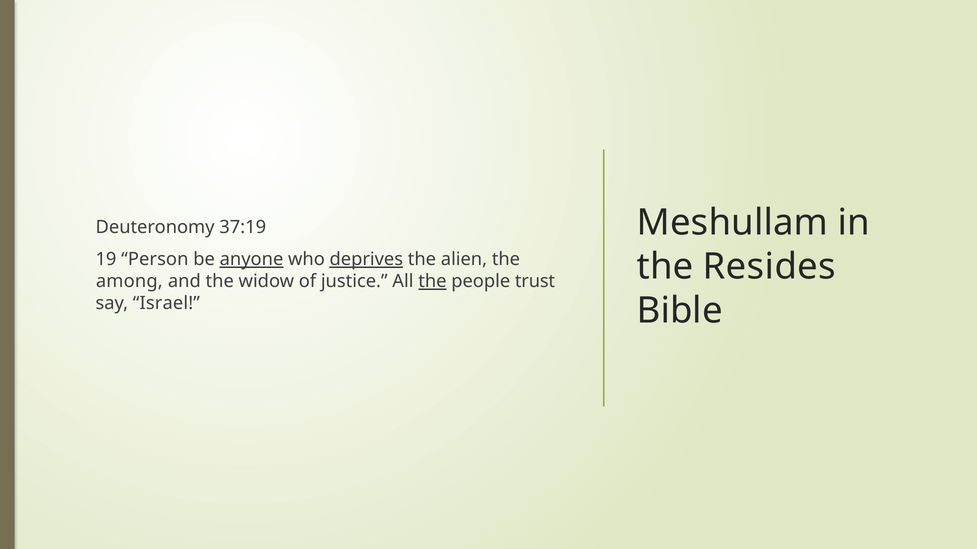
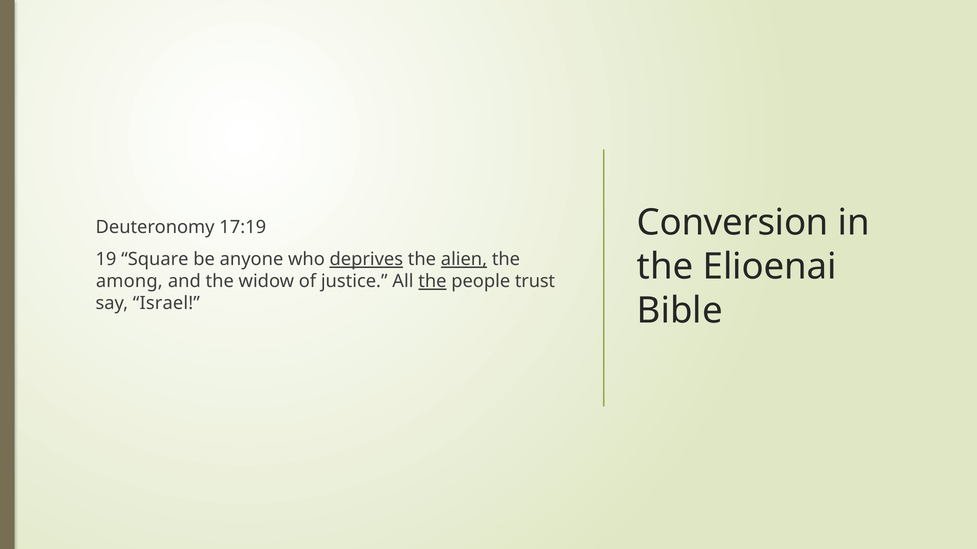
Meshullam: Meshullam -> Conversion
37:19: 37:19 -> 17:19
Person: Person -> Square
anyone underline: present -> none
alien underline: none -> present
Resides: Resides -> Elioenai
